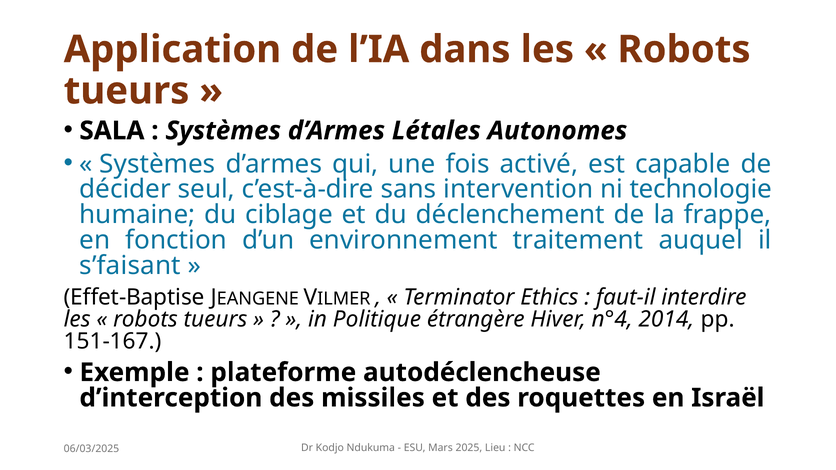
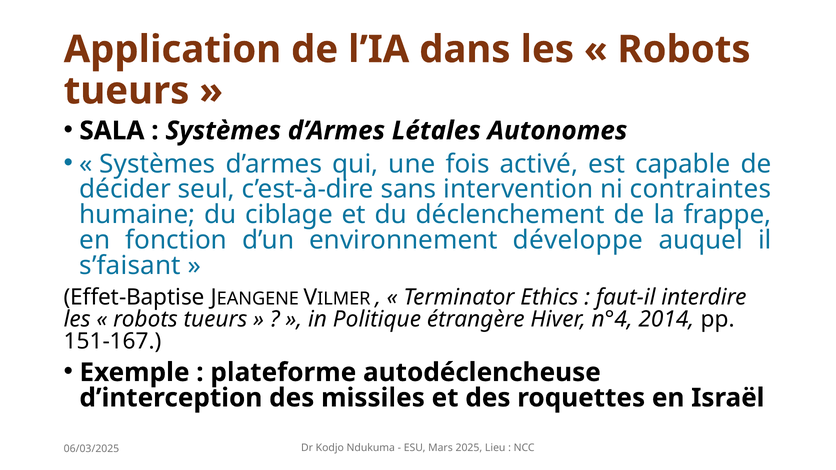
technologie: technologie -> contraintes
traitement: traitement -> développe
